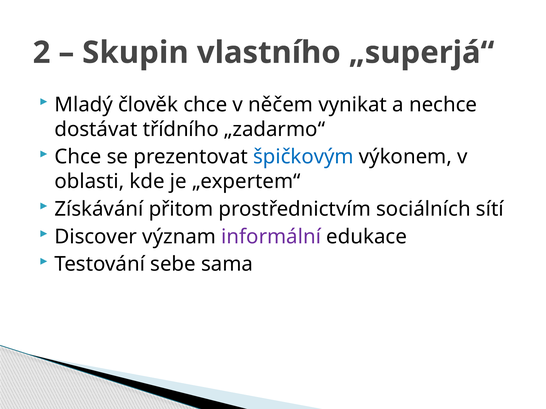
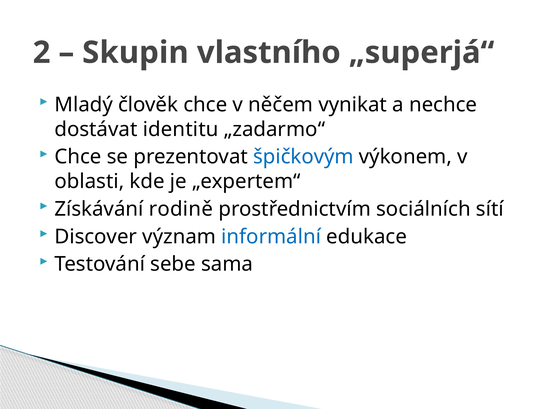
třídního: třídního -> identitu
přitom: přitom -> rodině
informální colour: purple -> blue
